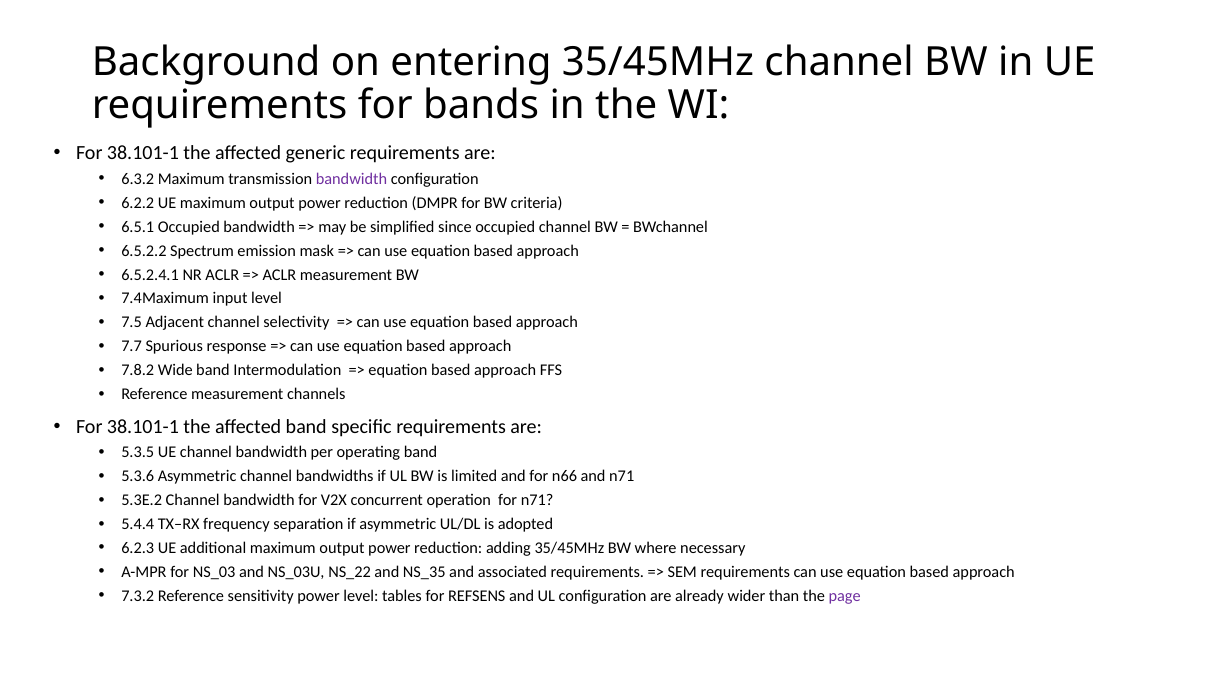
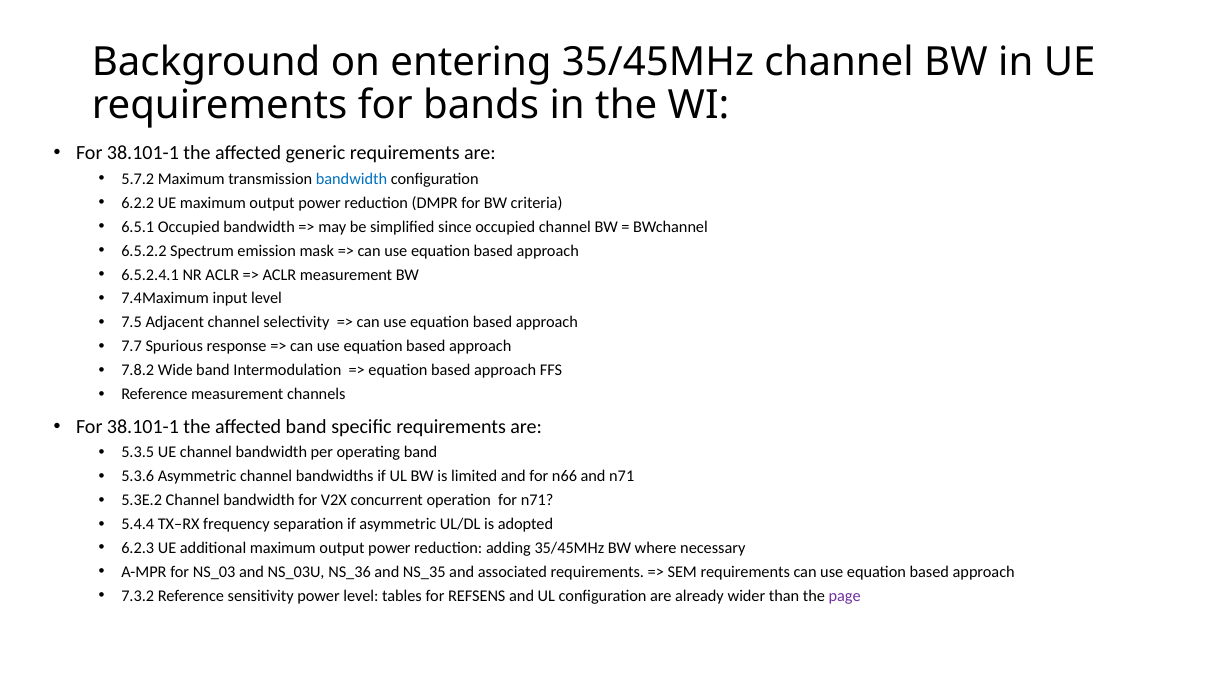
6.3.2: 6.3.2 -> 5.7.2
bandwidth at (352, 179) colour: purple -> blue
NS_22: NS_22 -> NS_36
